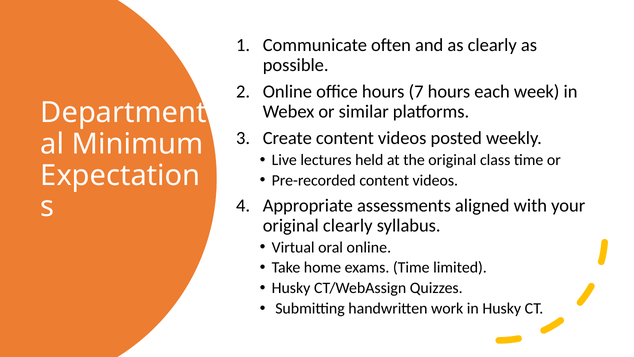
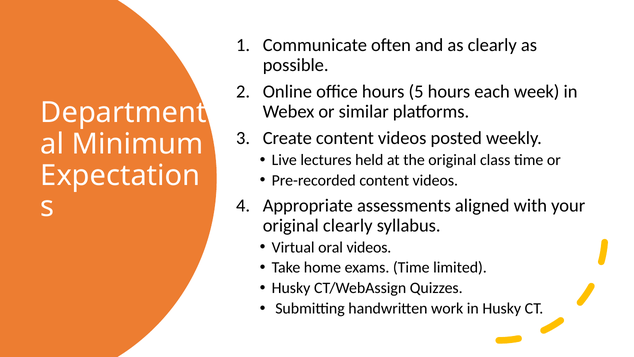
7: 7 -> 5
oral online: online -> videos
